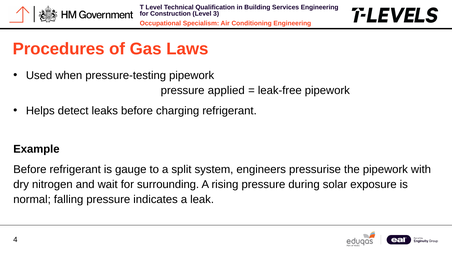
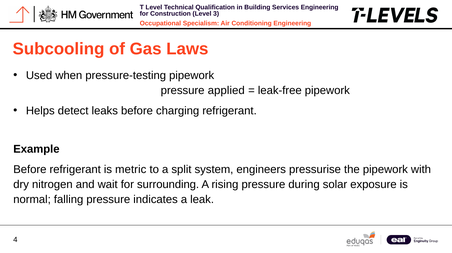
Procedures: Procedures -> Subcooling
gauge: gauge -> metric
